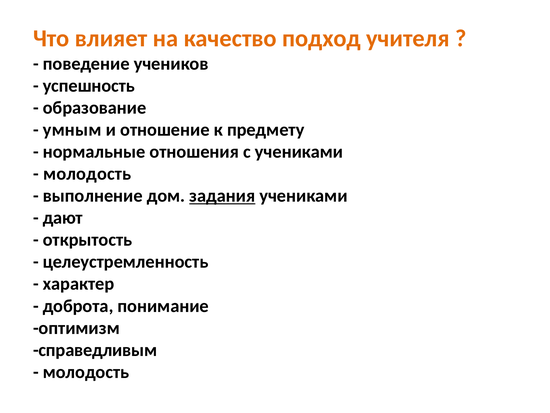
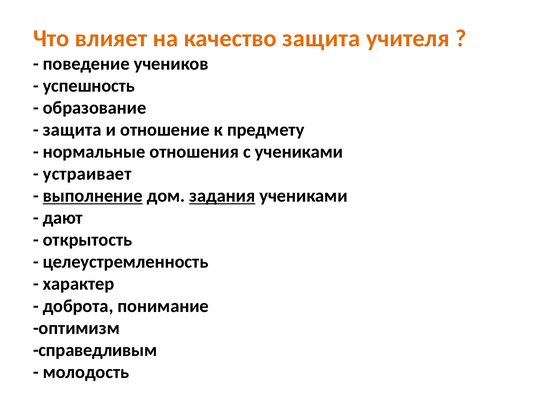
качество подход: подход -> защита
умным at (72, 130): умным -> защита
молодость at (87, 174): молодость -> устраивает
выполнение underline: none -> present
